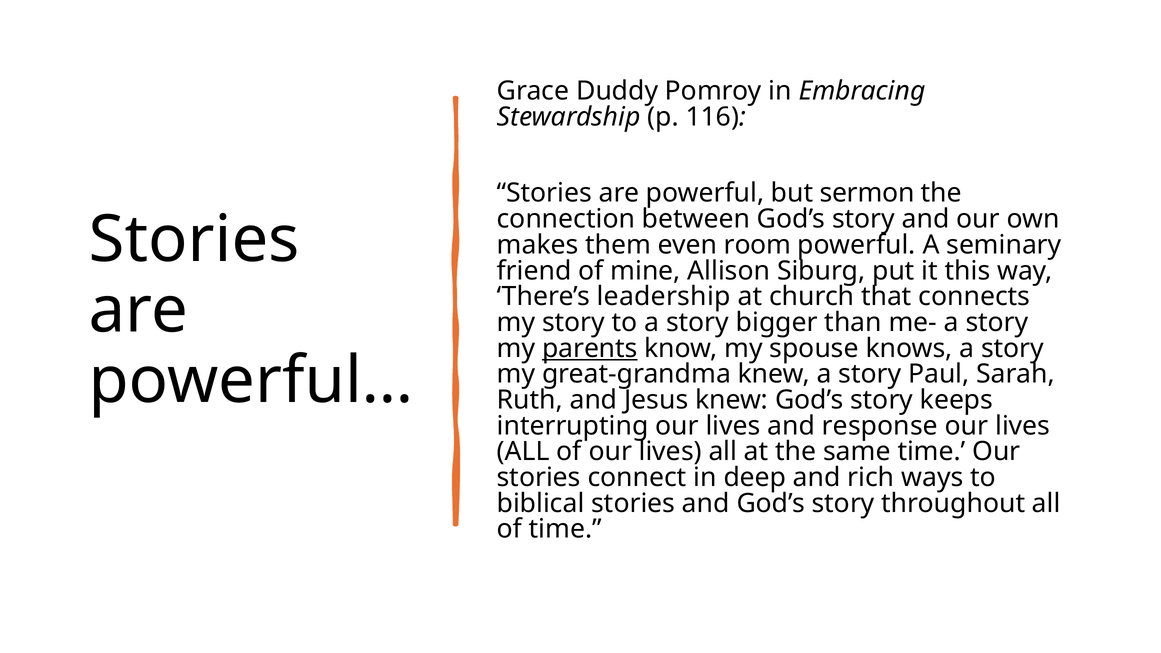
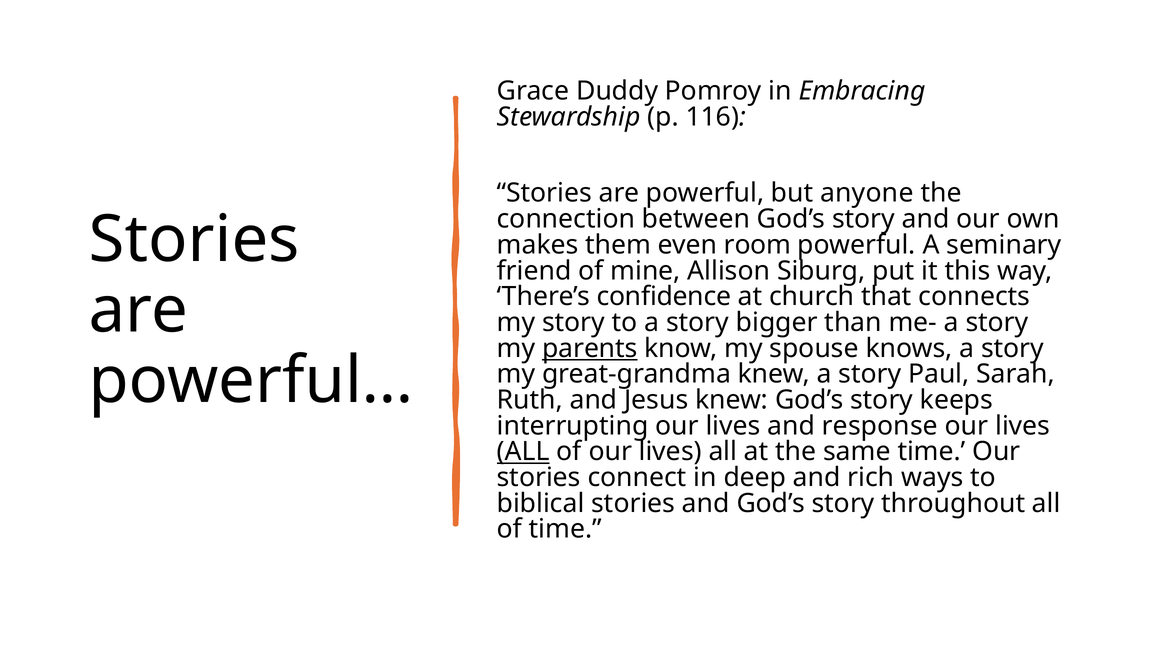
sermon: sermon -> anyone
leadership: leadership -> confidence
ALL at (523, 452) underline: none -> present
